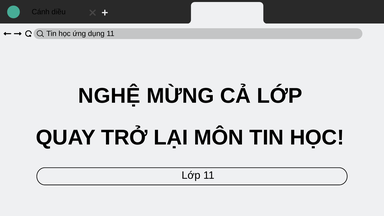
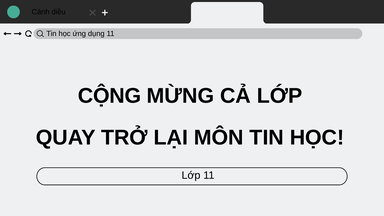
NGHỆ: NGHỆ -> CỘNG
